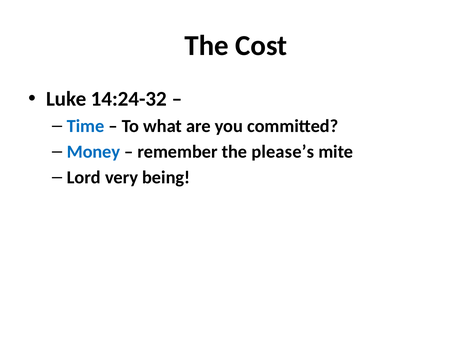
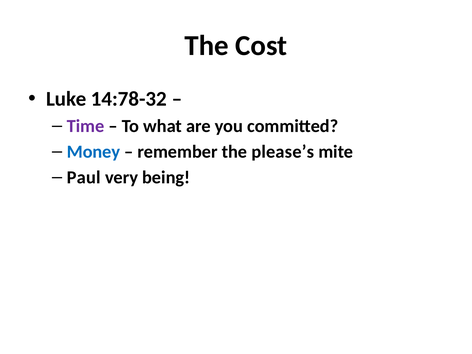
14:24-32: 14:24-32 -> 14:78-32
Time colour: blue -> purple
Lord: Lord -> Paul
